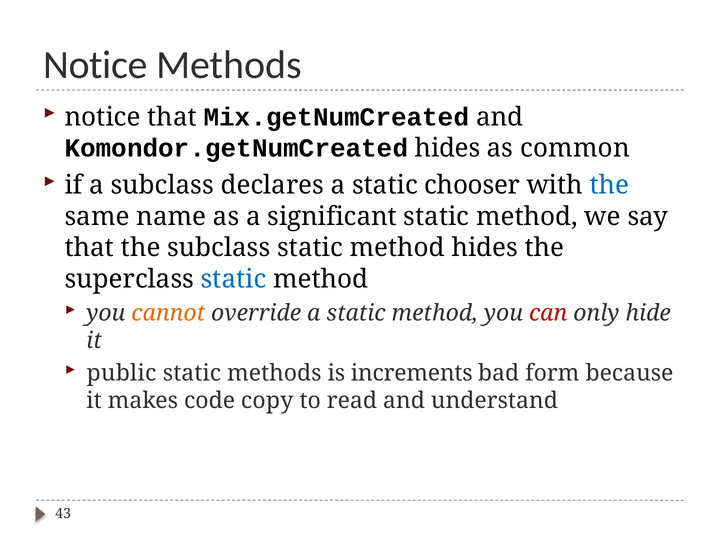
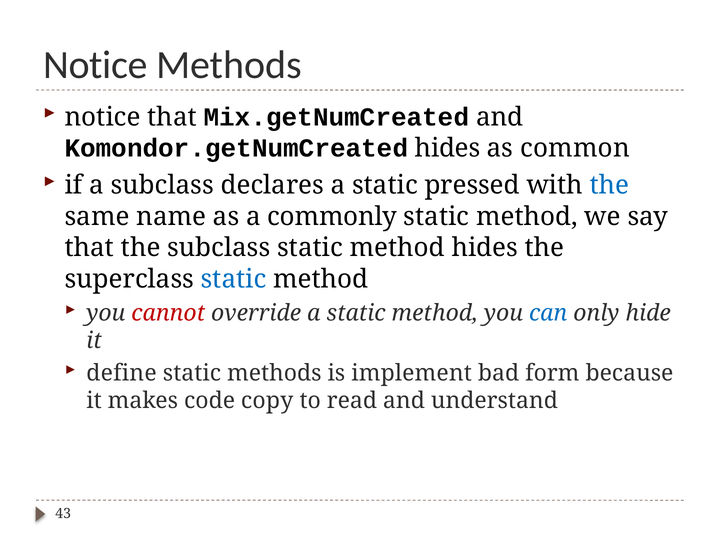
chooser: chooser -> pressed
significant: significant -> commonly
cannot colour: orange -> red
can colour: red -> blue
public: public -> define
increments: increments -> implement
